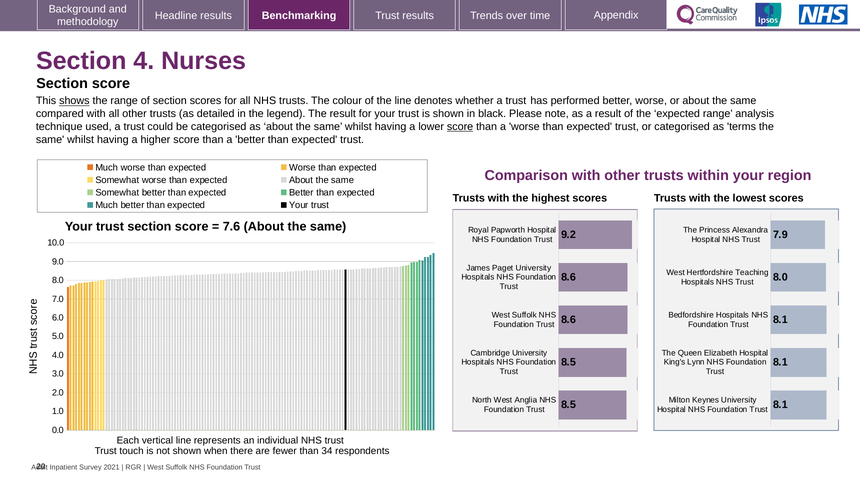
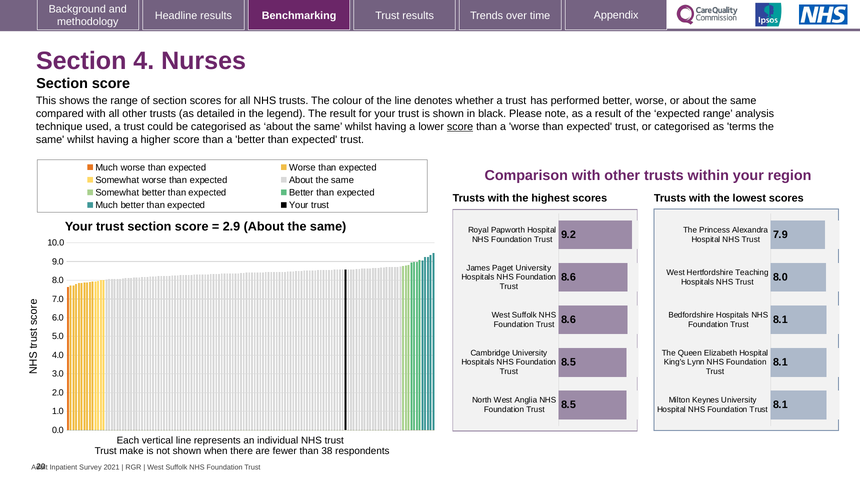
shows underline: present -> none
7.6: 7.6 -> 2.9
touch: touch -> make
34: 34 -> 38
